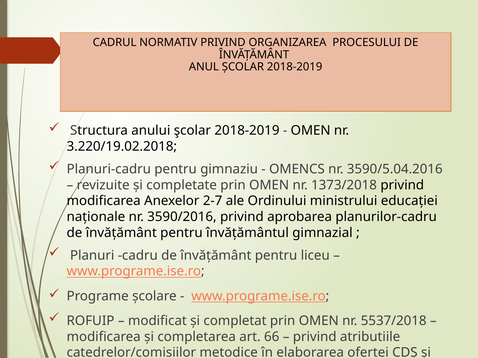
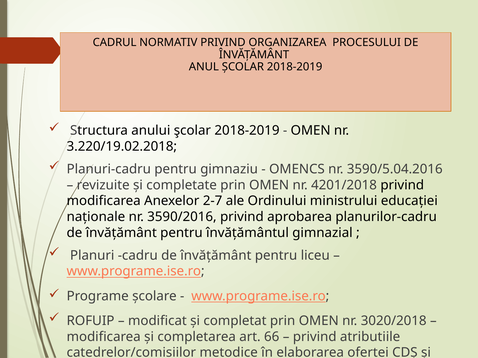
1373/2018: 1373/2018 -> 4201/2018
5537/2018: 5537/2018 -> 3020/2018
